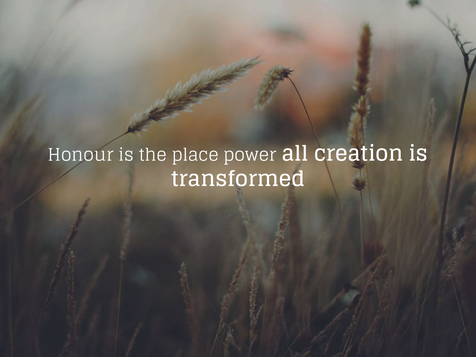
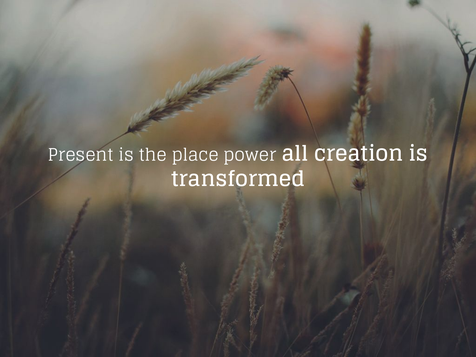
Honour: Honour -> Present
